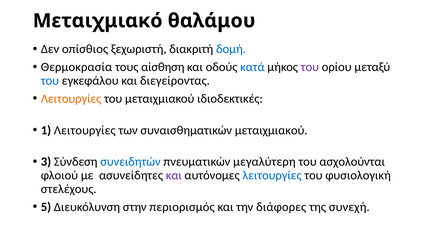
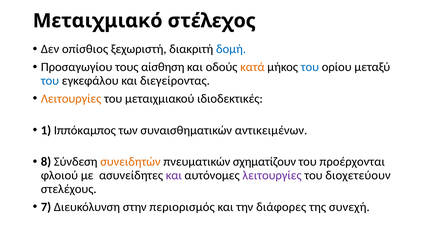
θαλάμου: θαλάμου -> στέλεχος
Θερμοκρασία: Θερμοκρασία -> Προσαγωγίου
κατά colour: blue -> orange
του at (310, 67) colour: purple -> blue
1 Λειτουργίες: Λειτουργίες -> Ιππόκαμπος
συναισθηματικών μεταιχμιακού: μεταιχμιακού -> αντικειμένων
3: 3 -> 8
συνειδητών colour: blue -> orange
μεγαλύτερη: μεγαλύτερη -> σχηματίζουν
ασχολούνται: ασχολούνται -> προέρχονται
λειτουργίες at (272, 175) colour: blue -> purple
φυσιολογική: φυσιολογική -> διοχετεύουν
5: 5 -> 7
